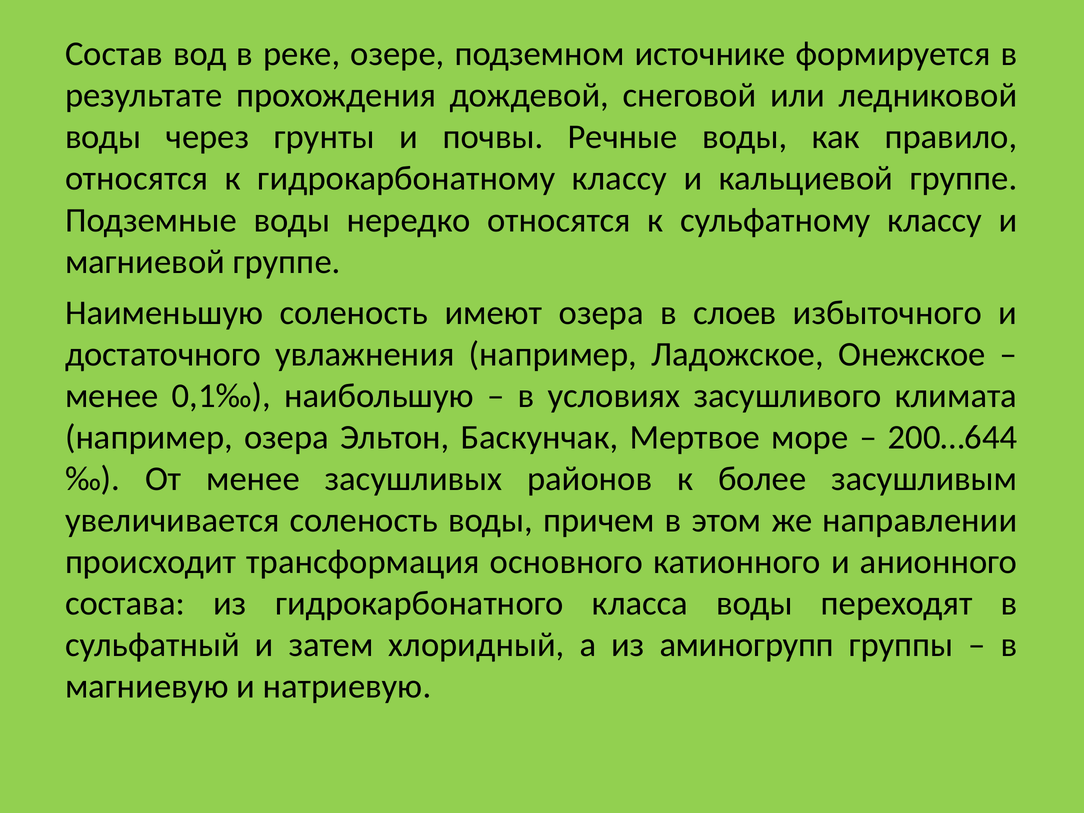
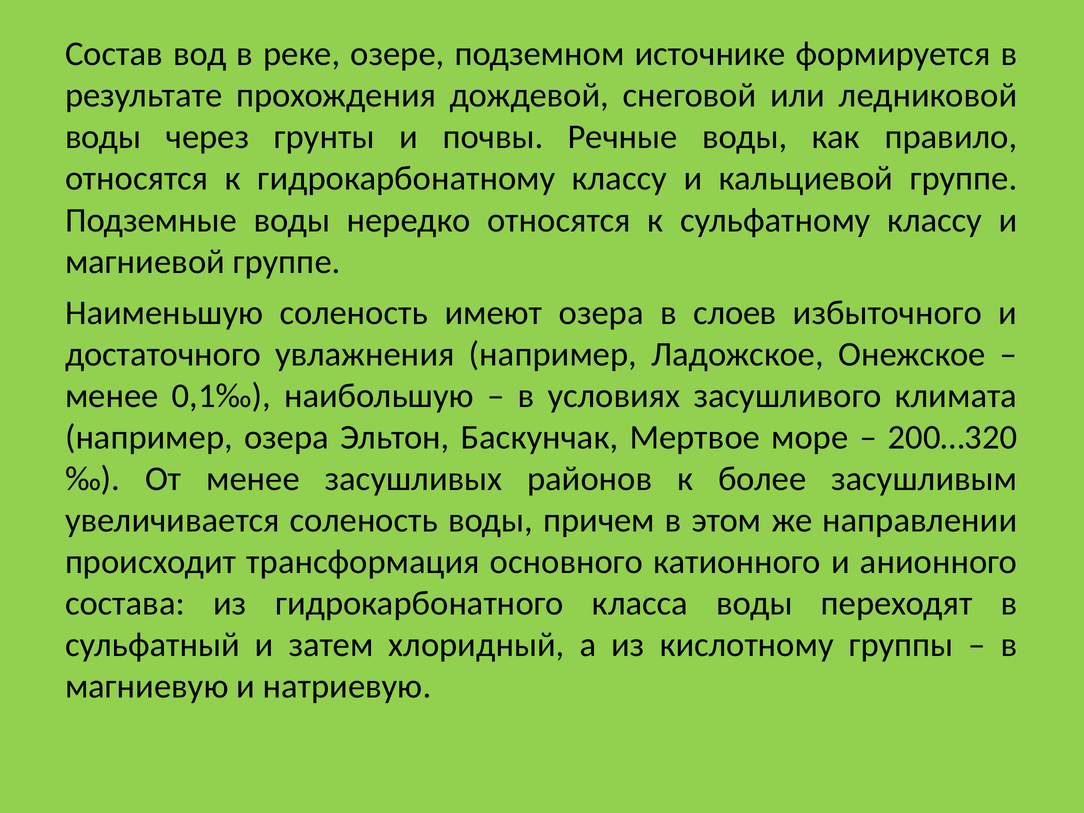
200…644: 200…644 -> 200…320
аминогрупп: аминогрупп -> кислотному
